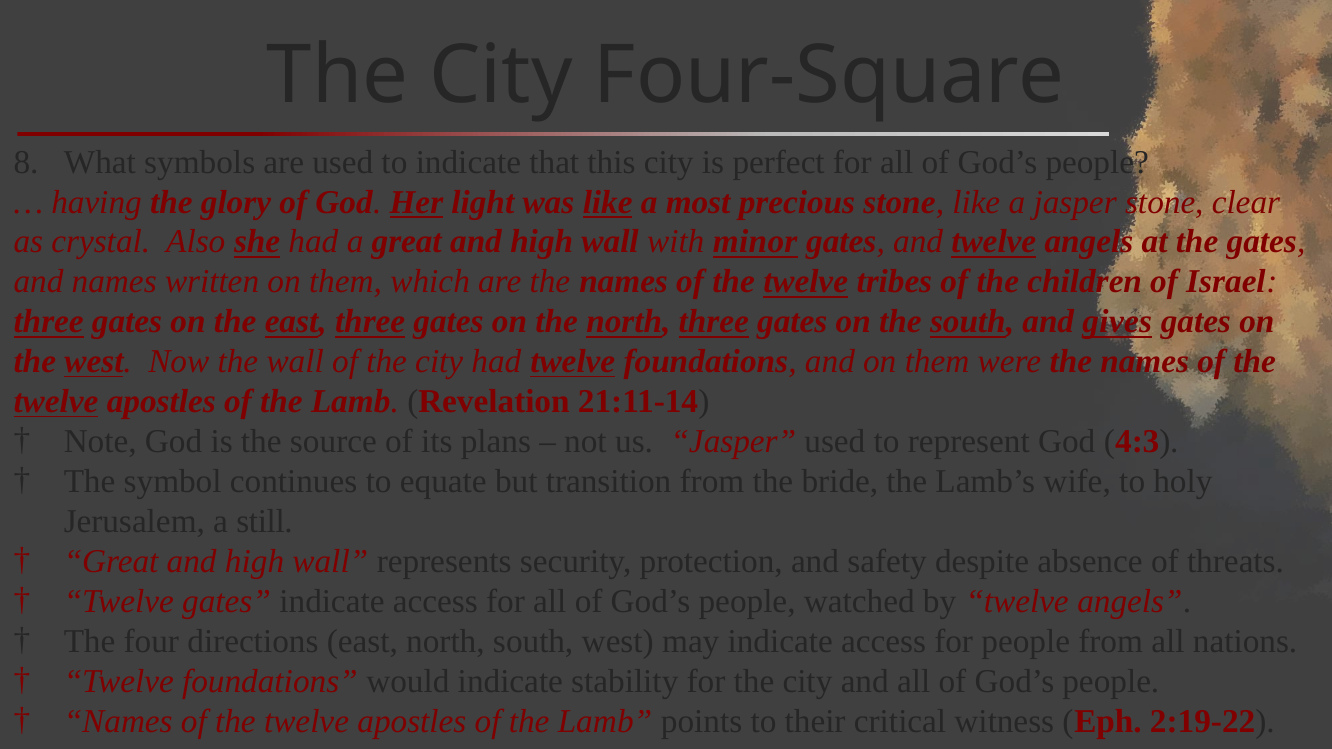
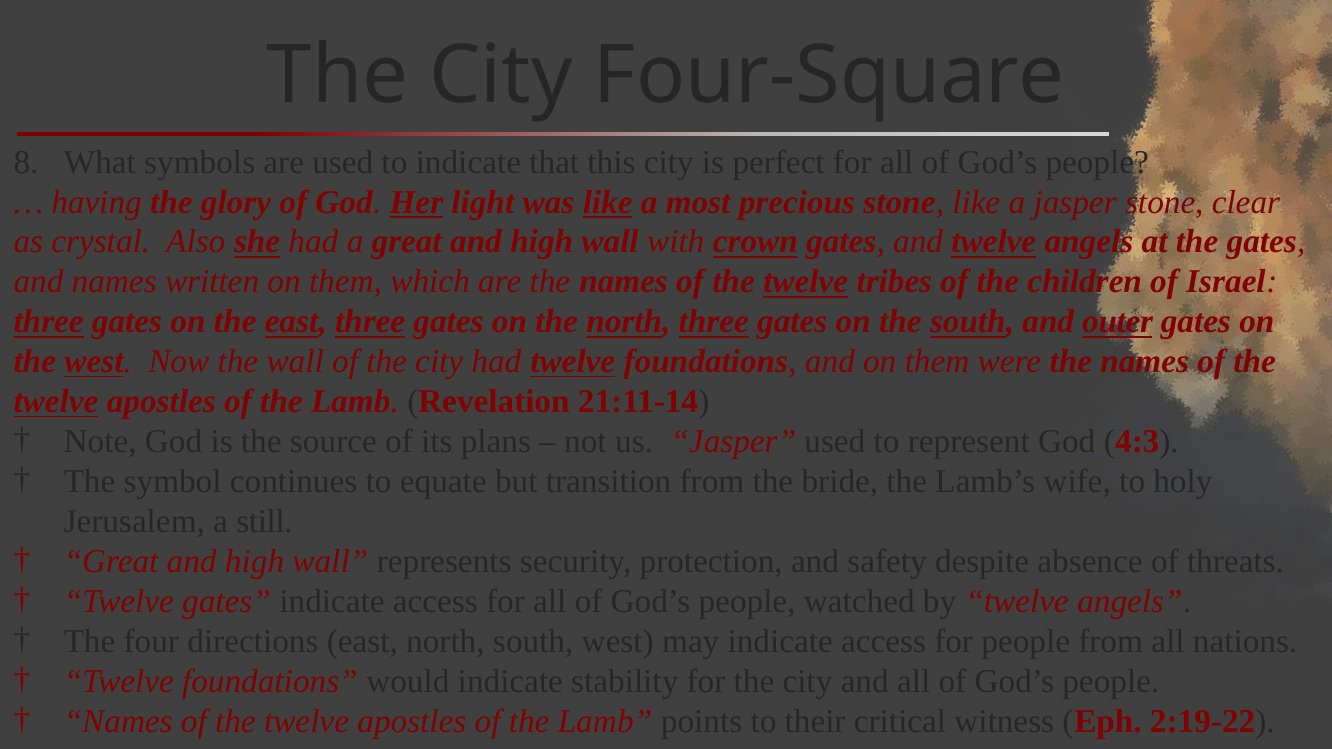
minor: minor -> crown
gives: gives -> outer
